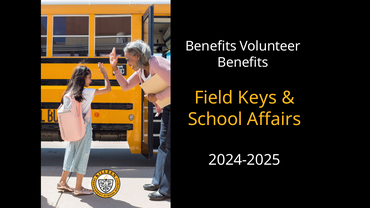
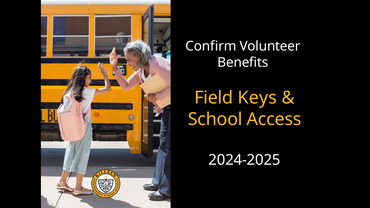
Benefits at (211, 46): Benefits -> Confirm
Affairs: Affairs -> Access
